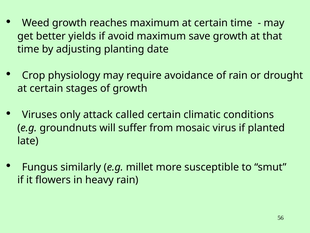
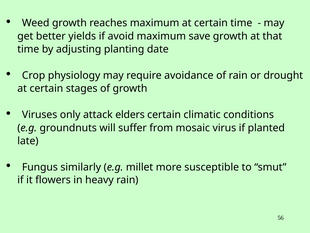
called: called -> elders
